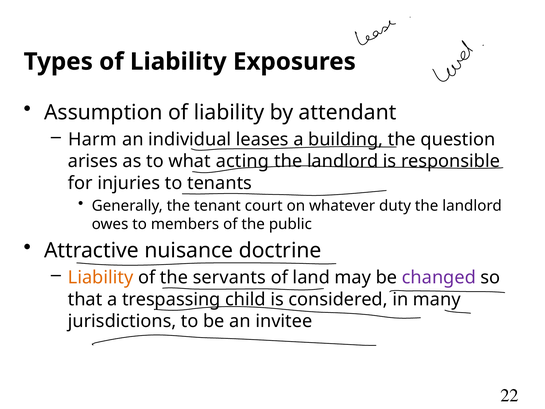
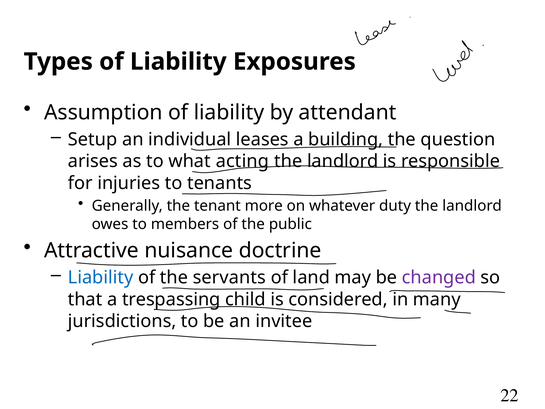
Harm: Harm -> Setup
court: court -> more
Liability at (101, 277) colour: orange -> blue
